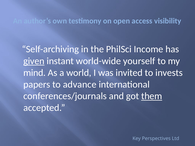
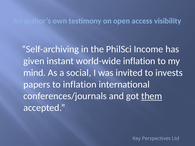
given underline: present -> none
world-wide yourself: yourself -> inflation
world: world -> social
to advance: advance -> inflation
